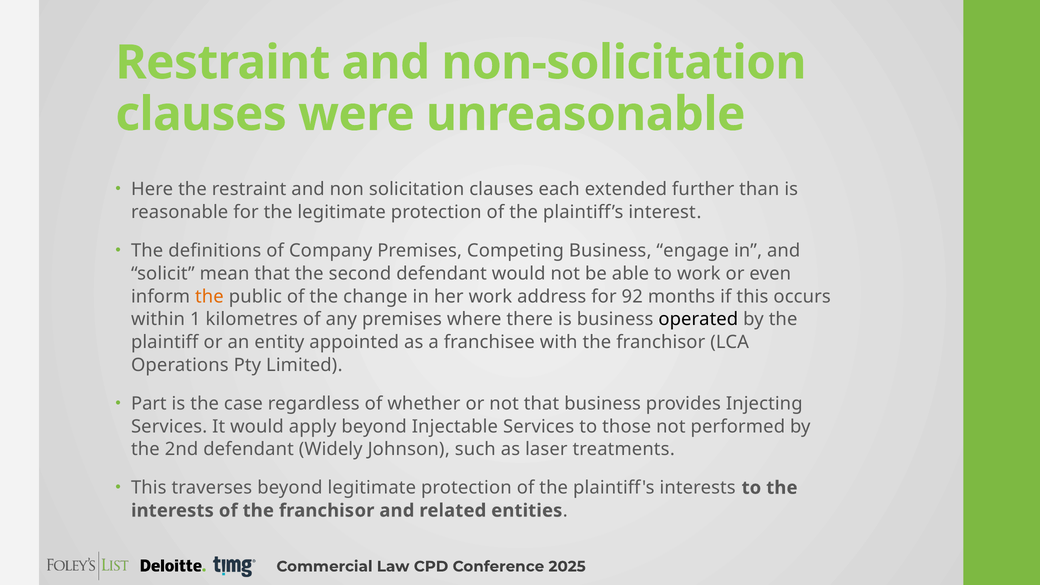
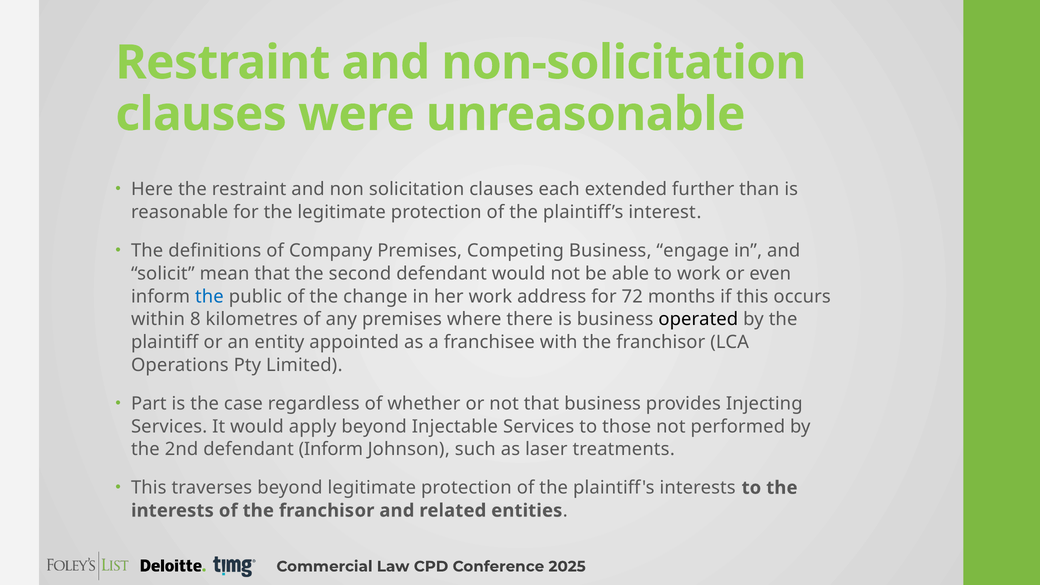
the at (209, 296) colour: orange -> blue
92: 92 -> 72
1: 1 -> 8
defendant Widely: Widely -> Inform
